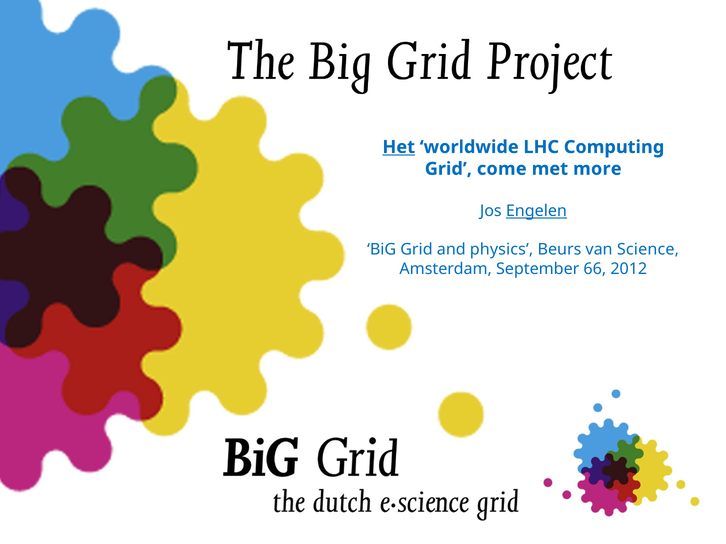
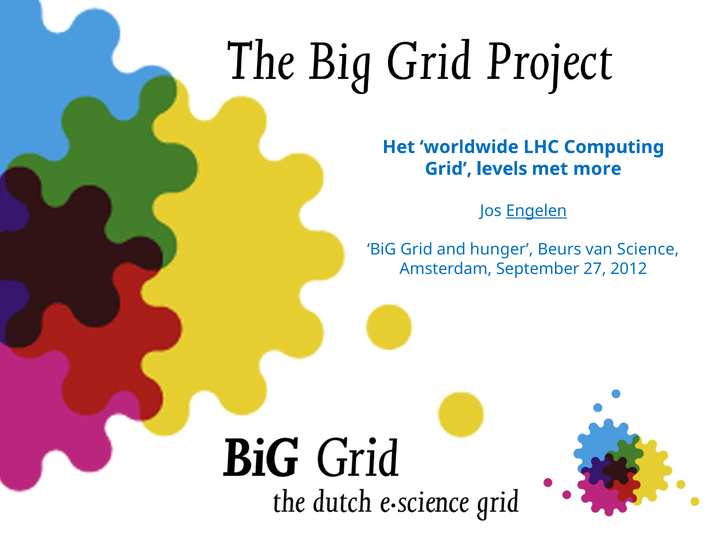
Het underline: present -> none
come: come -> levels
physics: physics -> hunger
66: 66 -> 27
